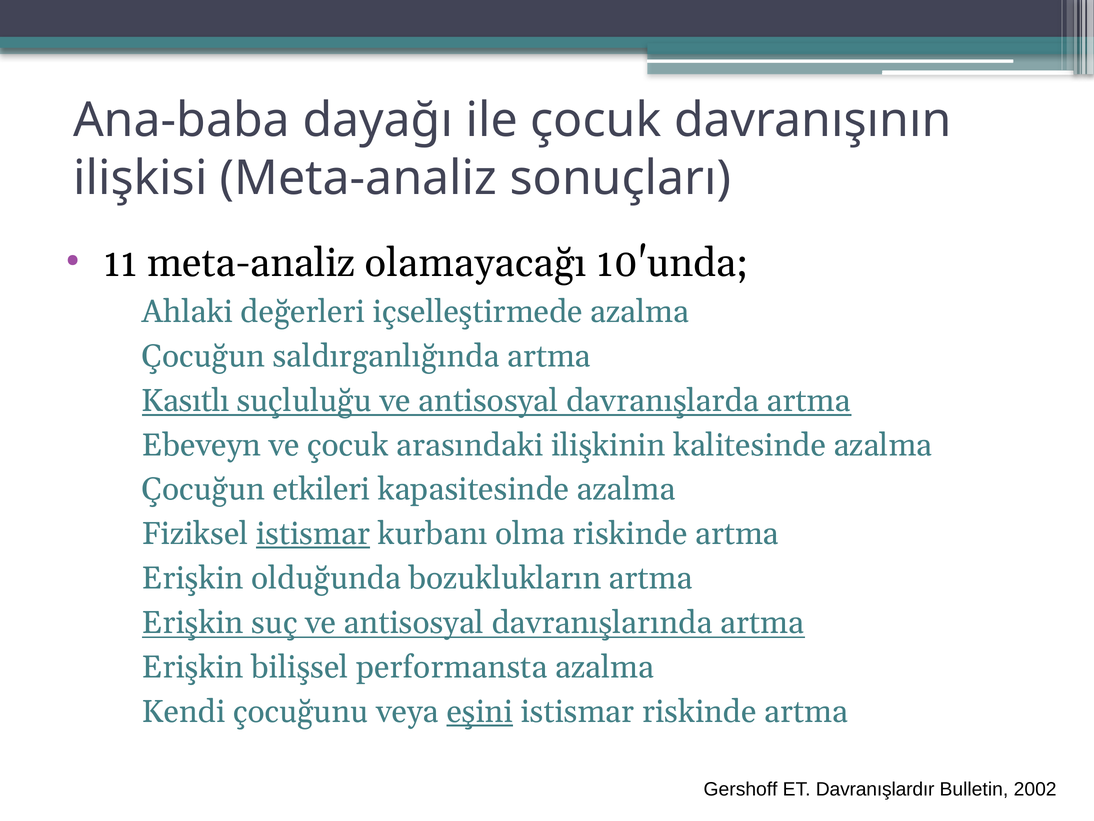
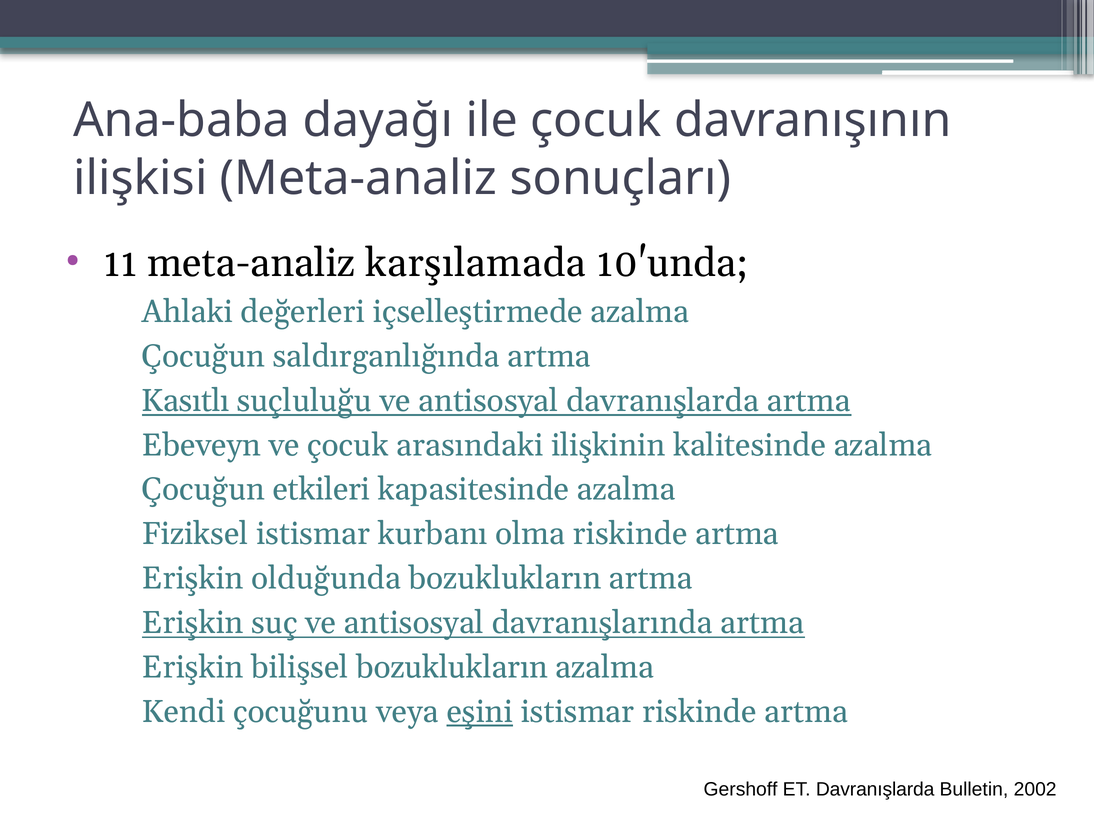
olamayacağı: olamayacağı -> karşılamada
istismar at (313, 534) underline: present -> none
bilişsel performansta: performansta -> bozuklukların
ET Davranışlardır: Davranışlardır -> Davranışlarda
